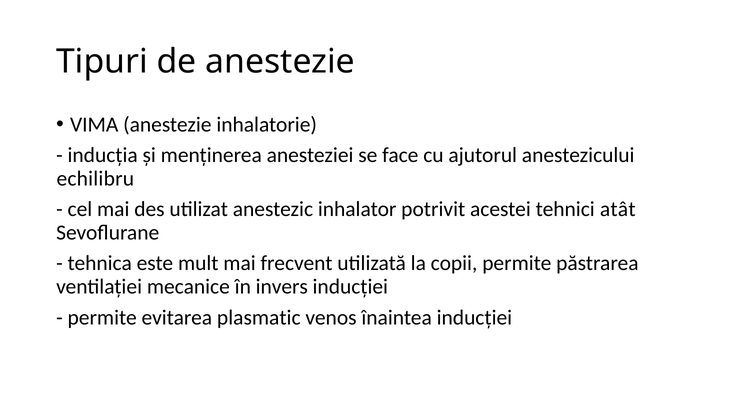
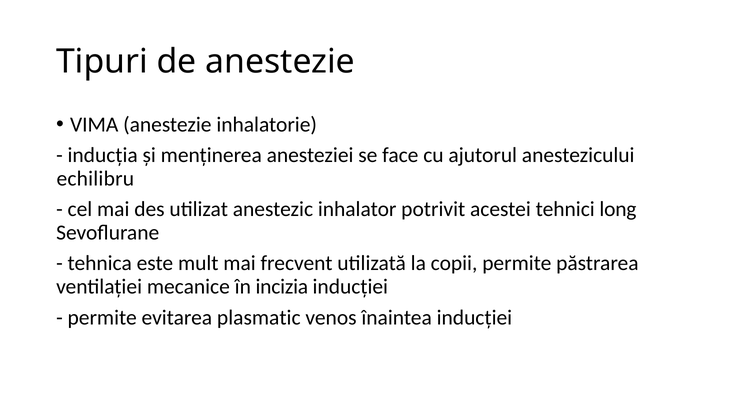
atât: atât -> long
invers: invers -> incizia
